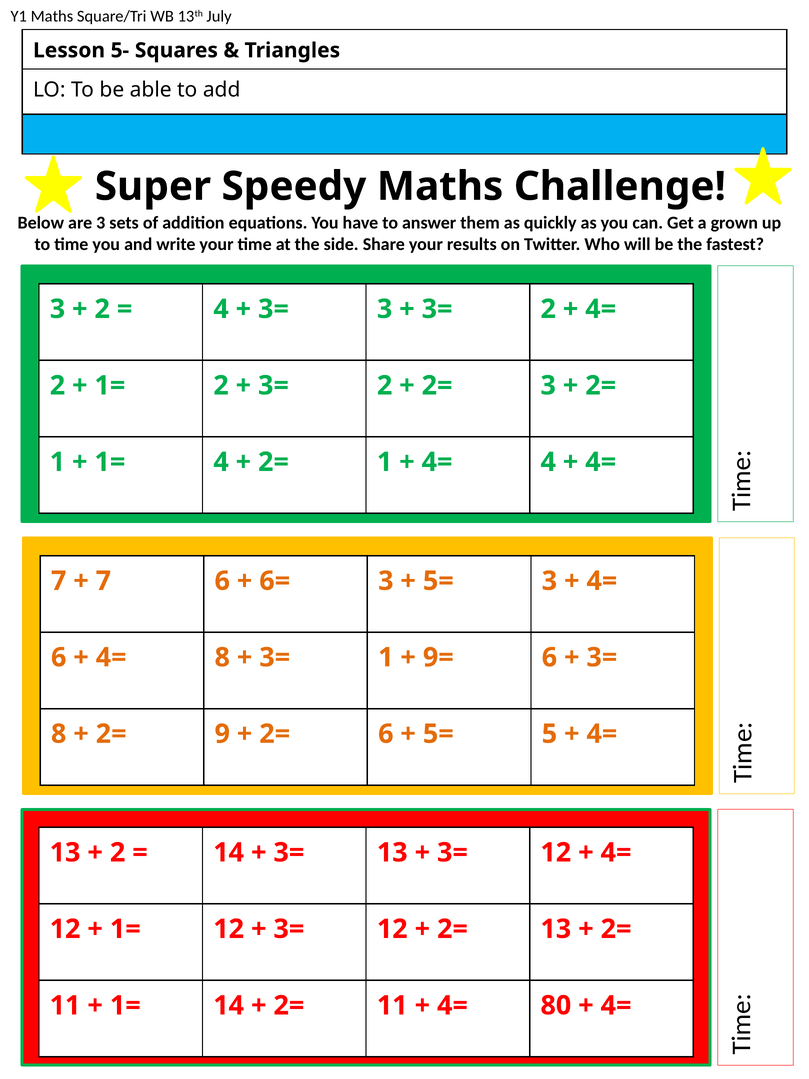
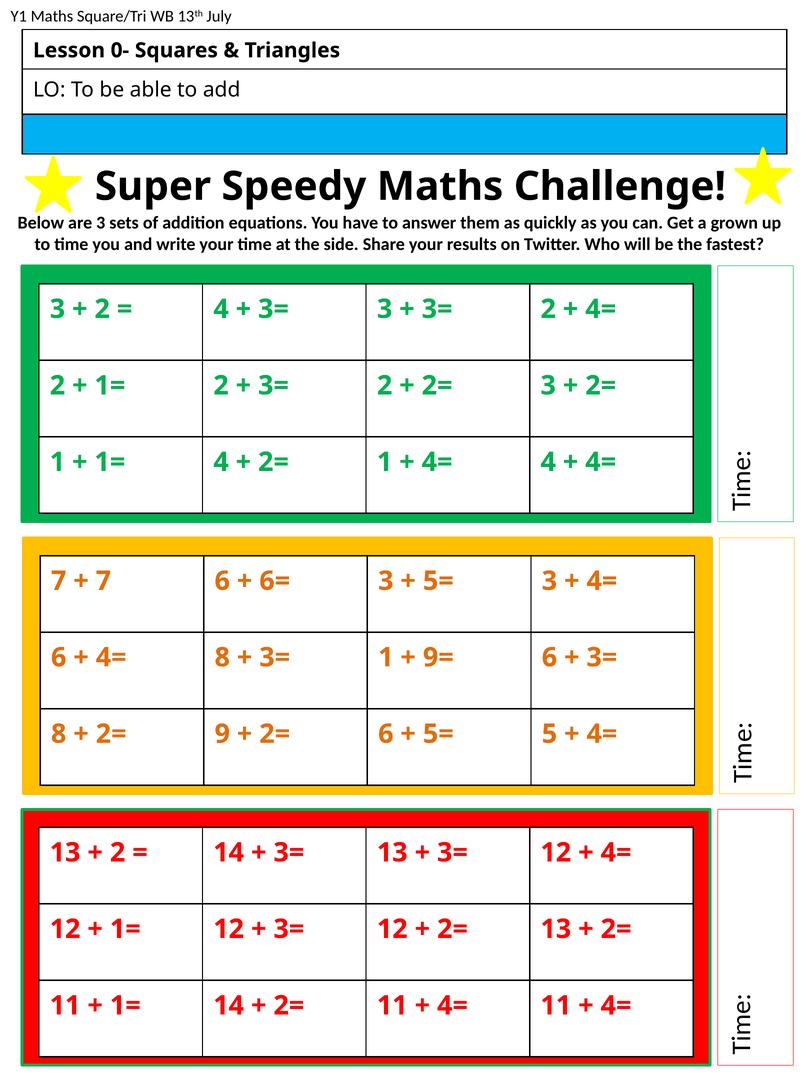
5-: 5- -> 0-
4= 80: 80 -> 11
